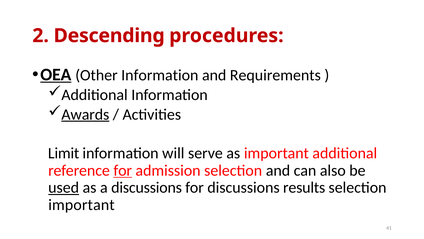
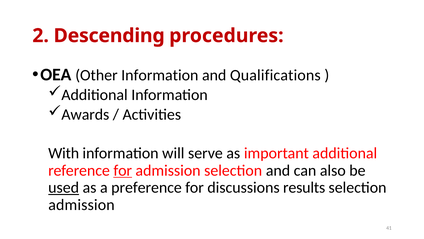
OEA underline: present -> none
Requirements: Requirements -> Qualifications
Awards underline: present -> none
Limit: Limit -> With
a discussions: discussions -> preference
important at (81, 204): important -> admission
